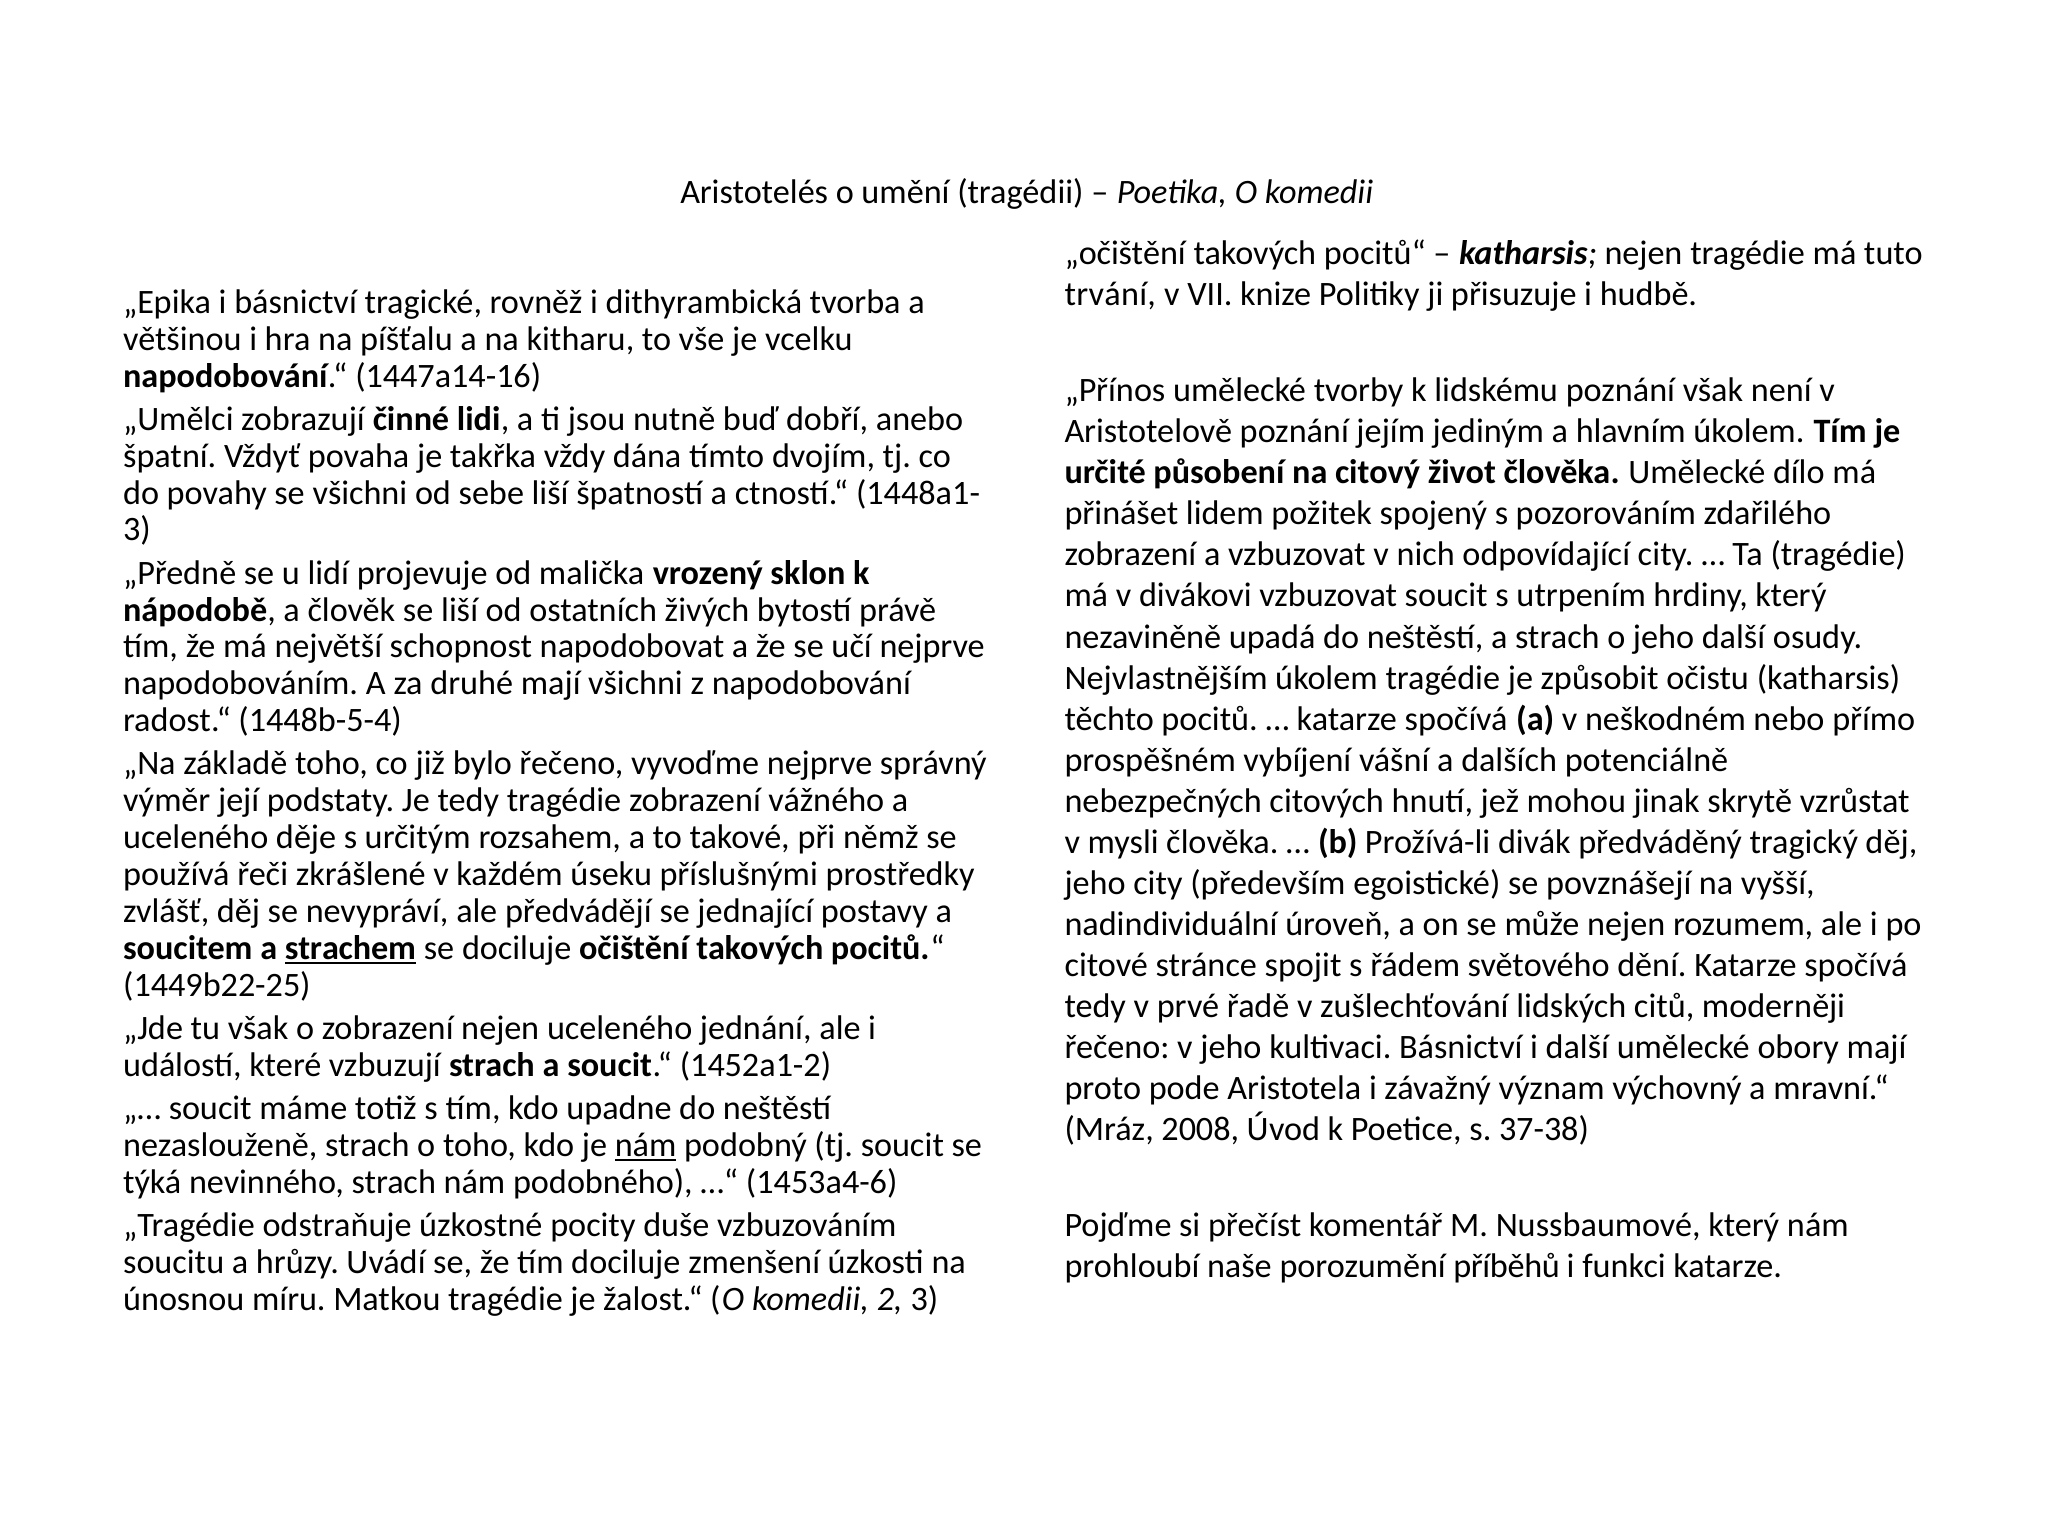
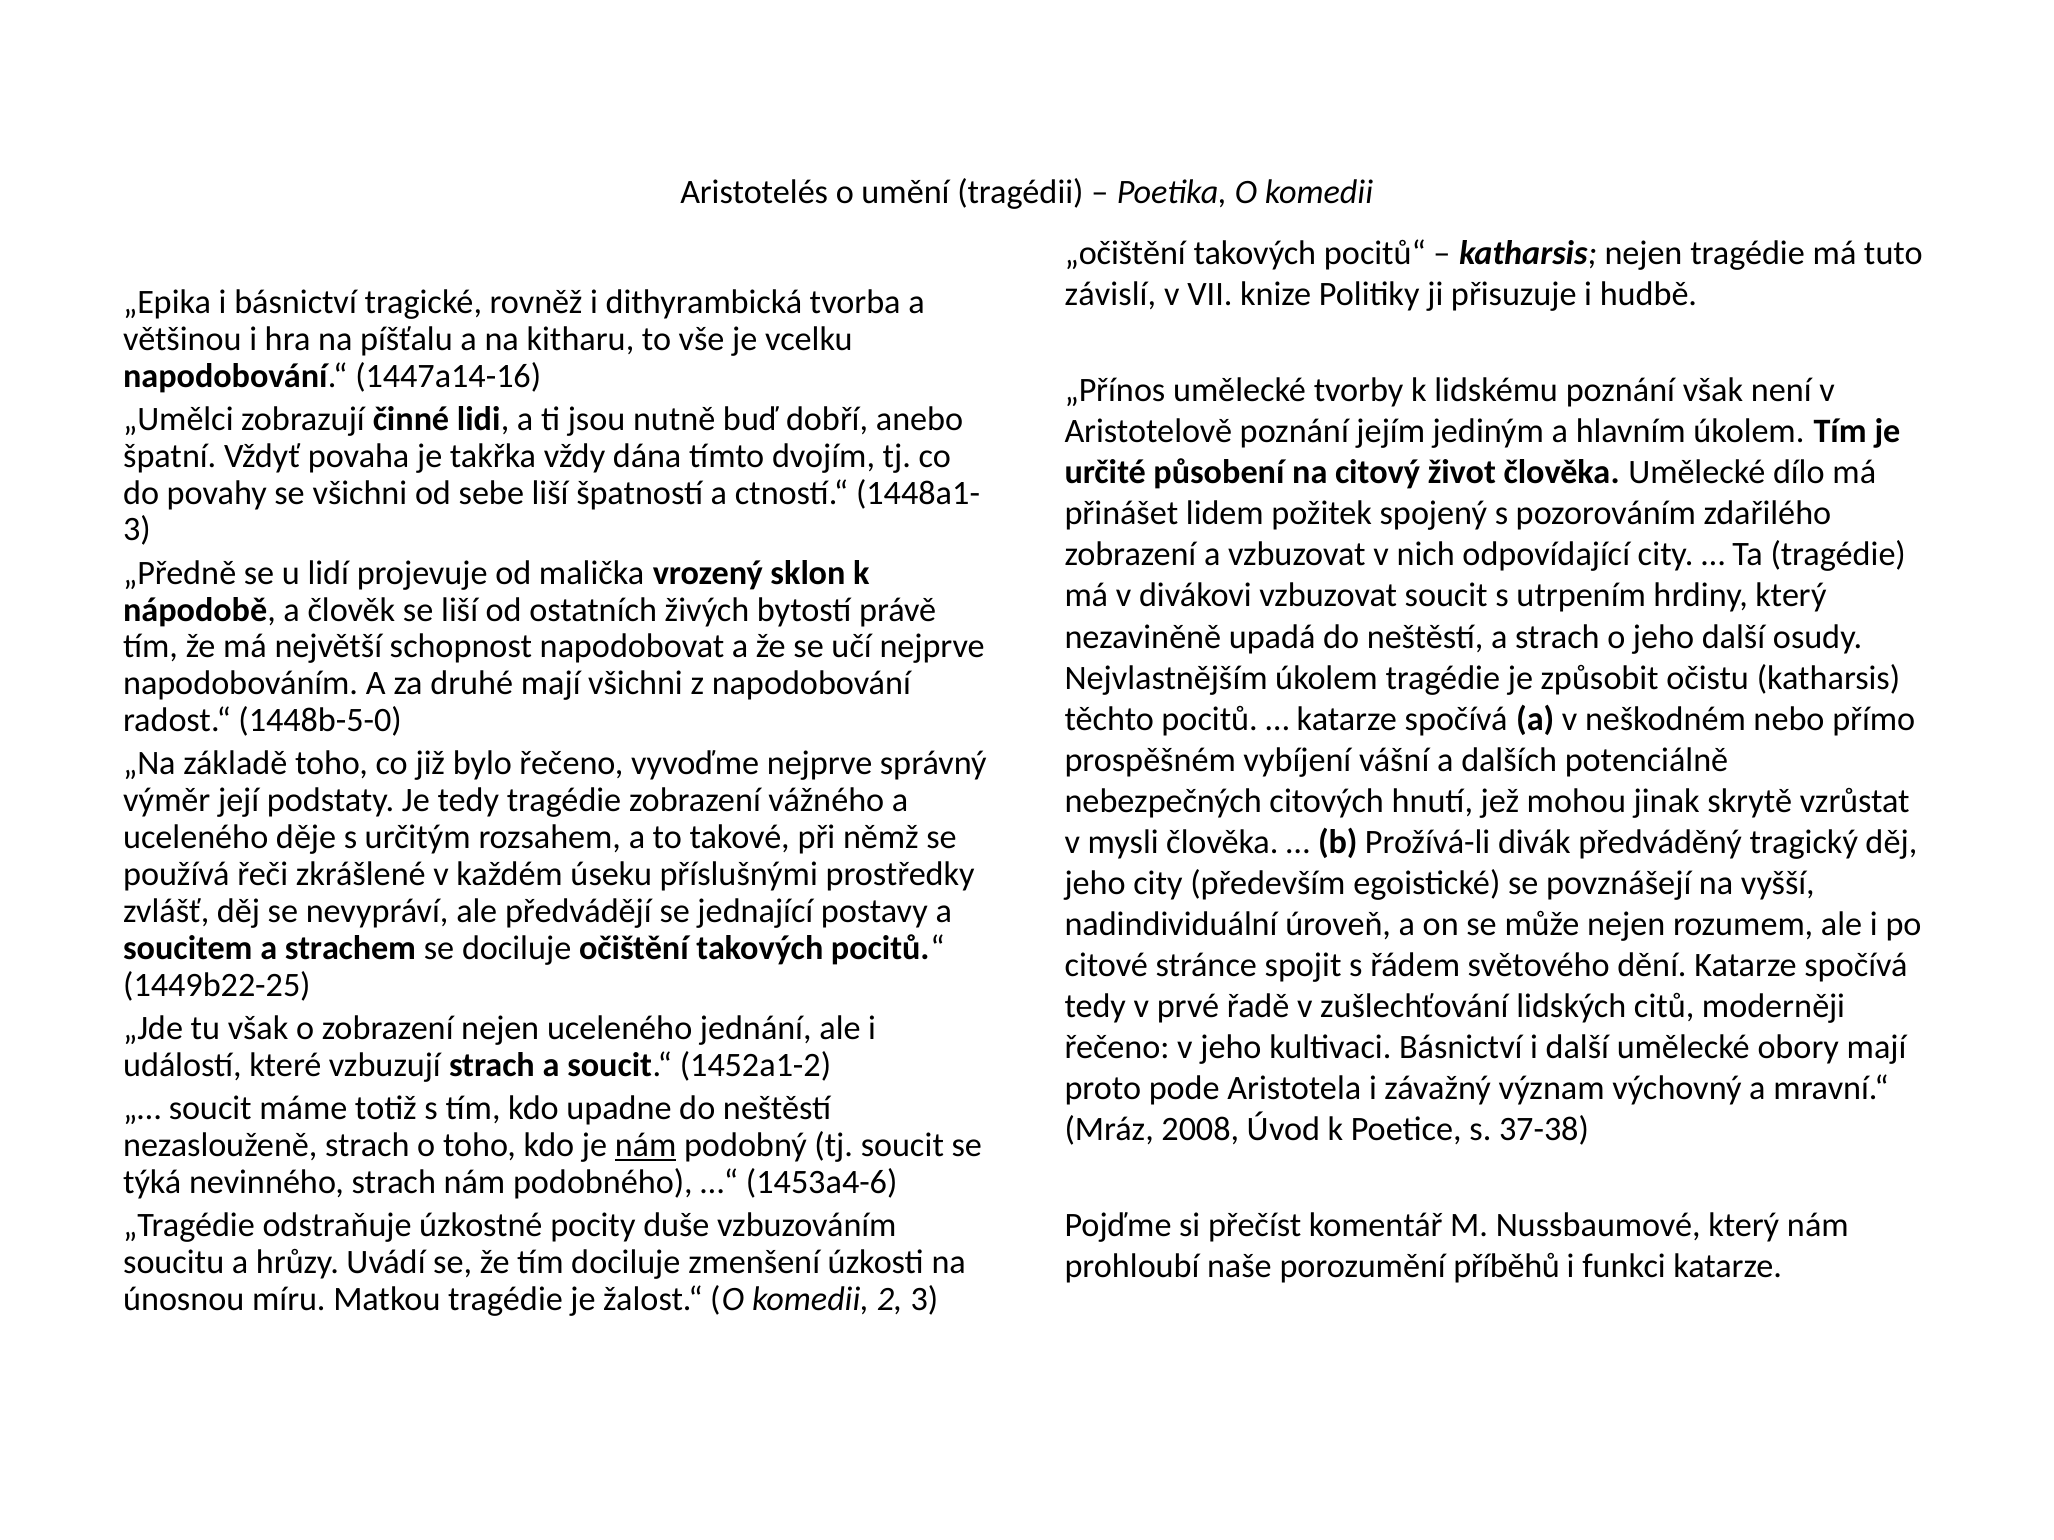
trvání: trvání -> závislí
1448b-5-4: 1448b-5-4 -> 1448b-5-0
strachem underline: present -> none
